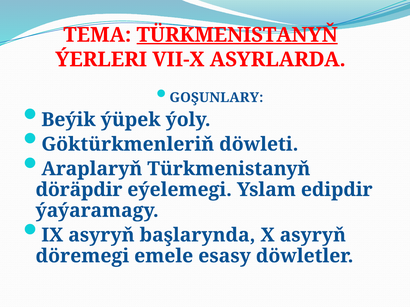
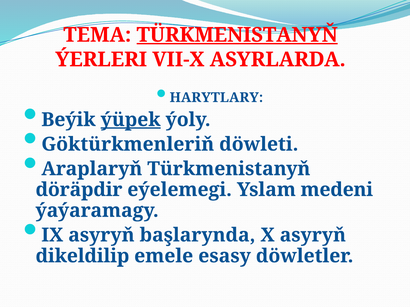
GOŞUNLARY: GOŞUNLARY -> HARYTLARY
ýüpek underline: none -> present
edipdir: edipdir -> medeni
döremegi: döremegi -> dikeldilip
